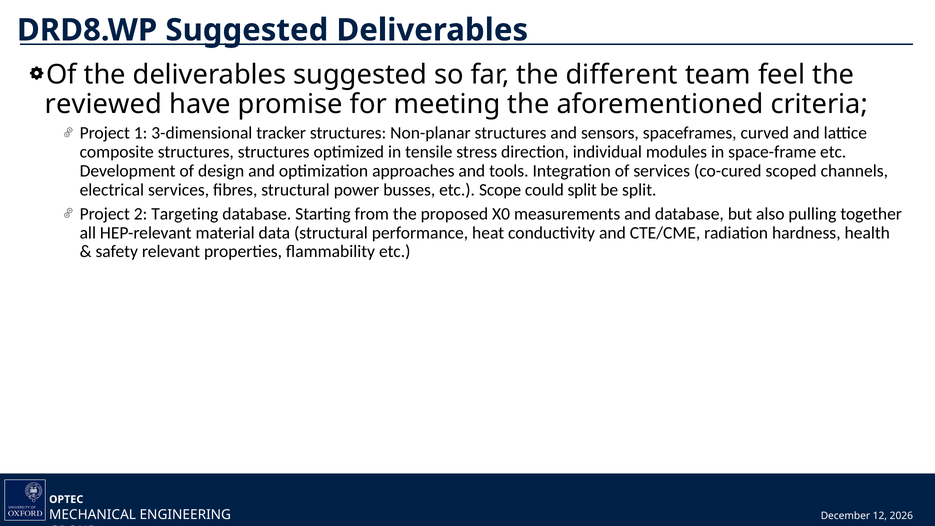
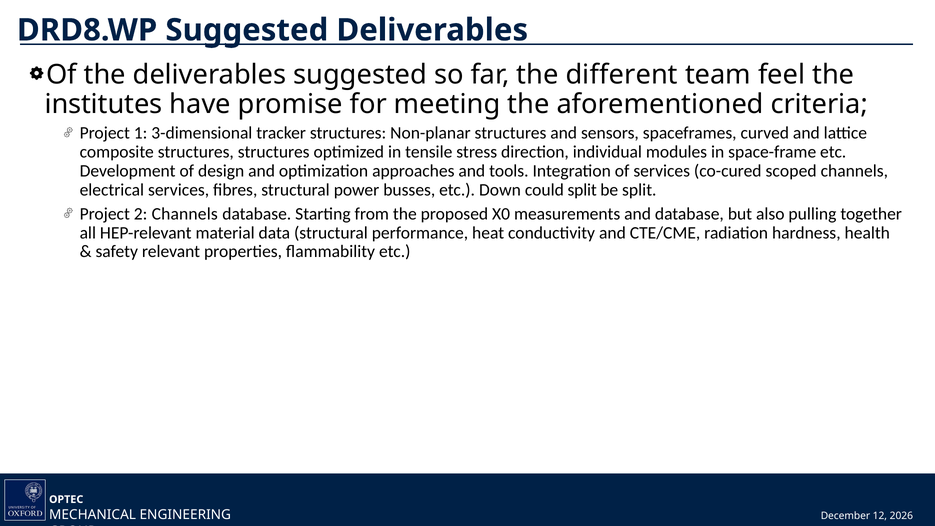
reviewed: reviewed -> institutes
Scope: Scope -> Down
2 Targeting: Targeting -> Channels
